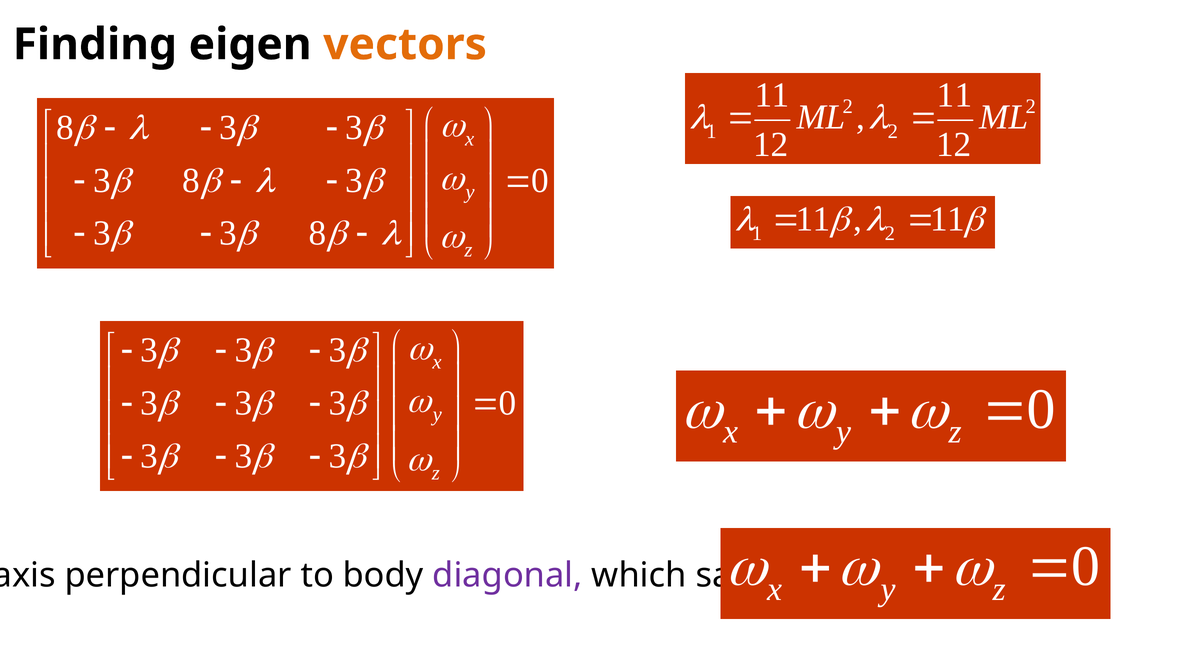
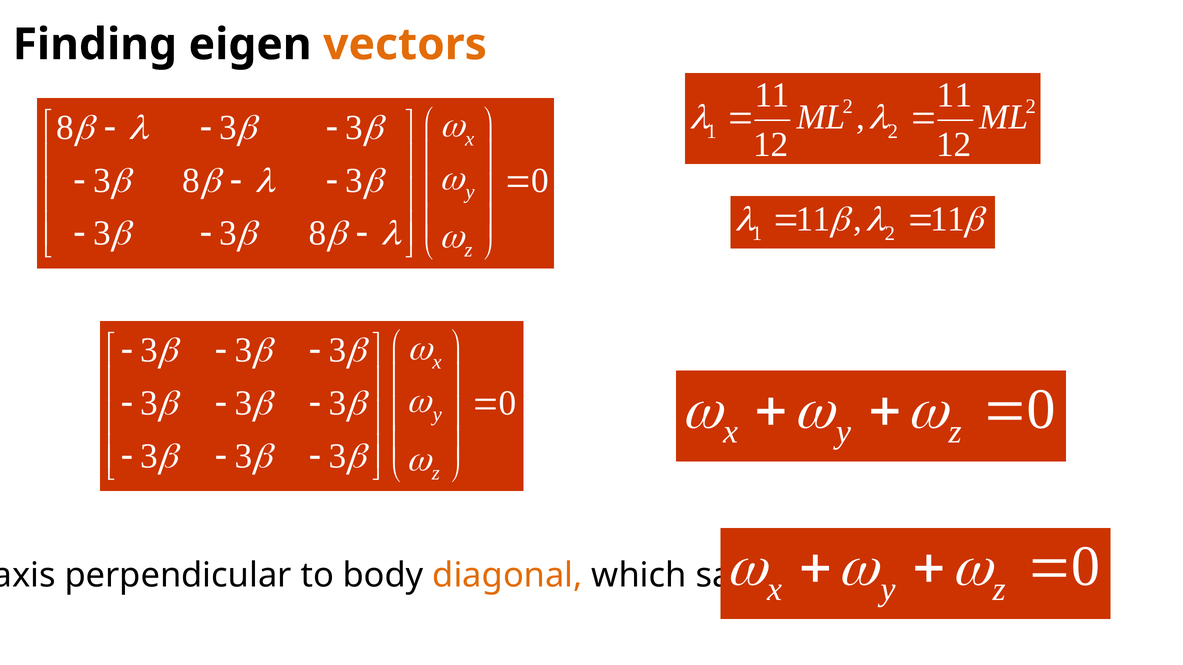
diagonal colour: purple -> orange
